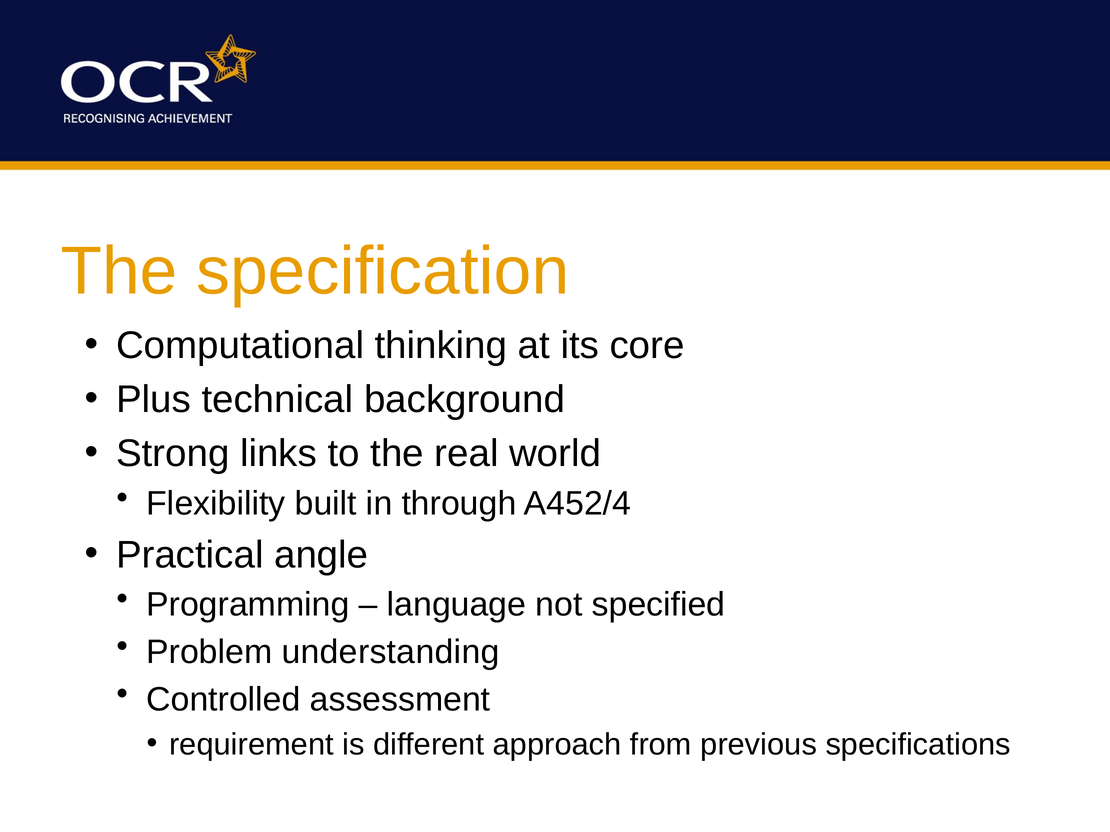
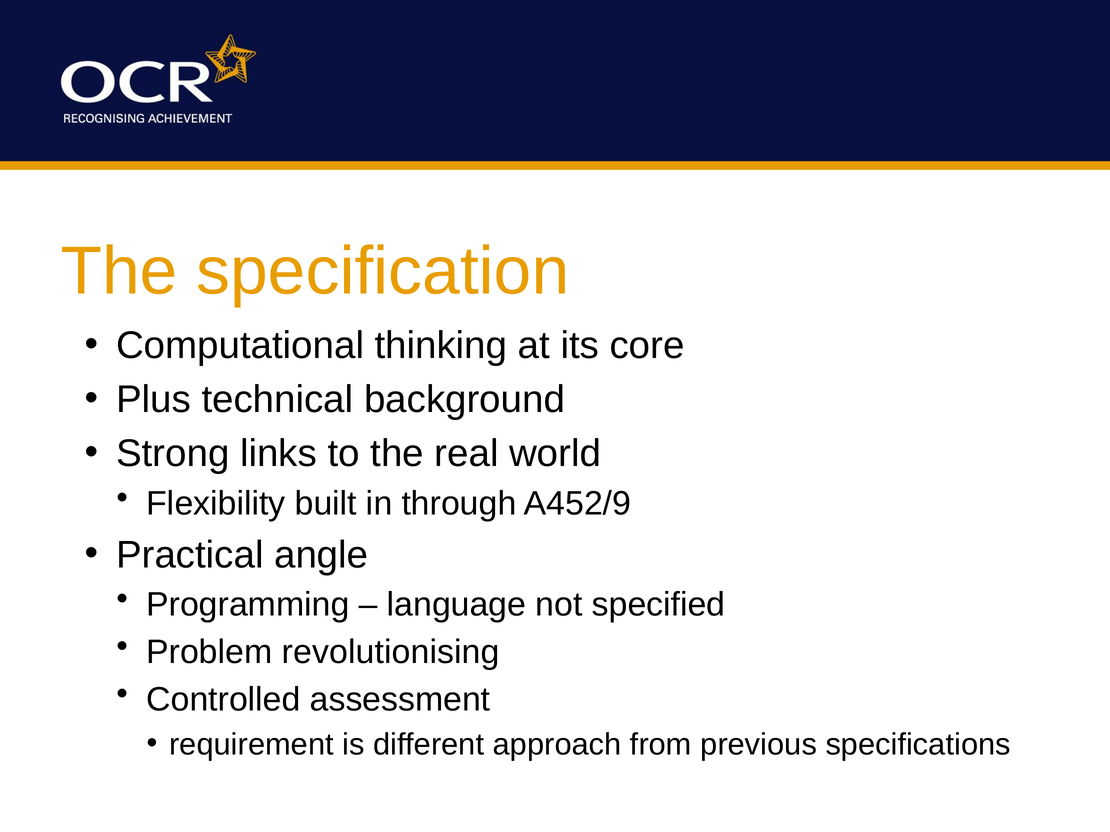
A452/4: A452/4 -> A452/9
understanding: understanding -> revolutionising
